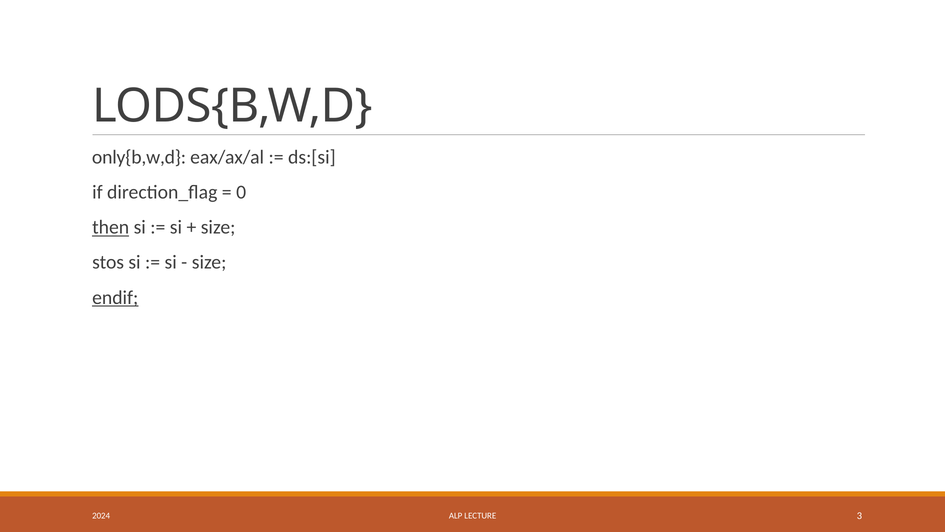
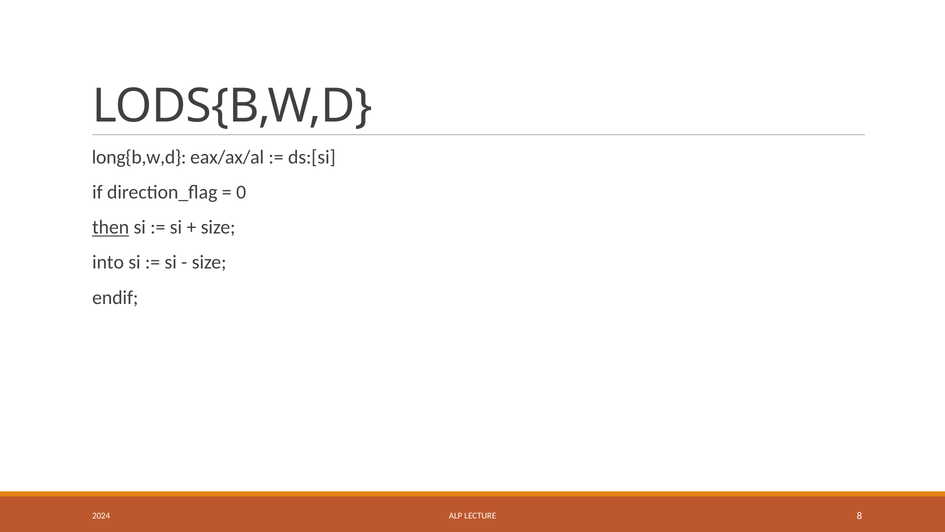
only{b,w,d: only{b,w,d -> long{b,w,d
stos: stos -> into
endif underline: present -> none
3: 3 -> 8
